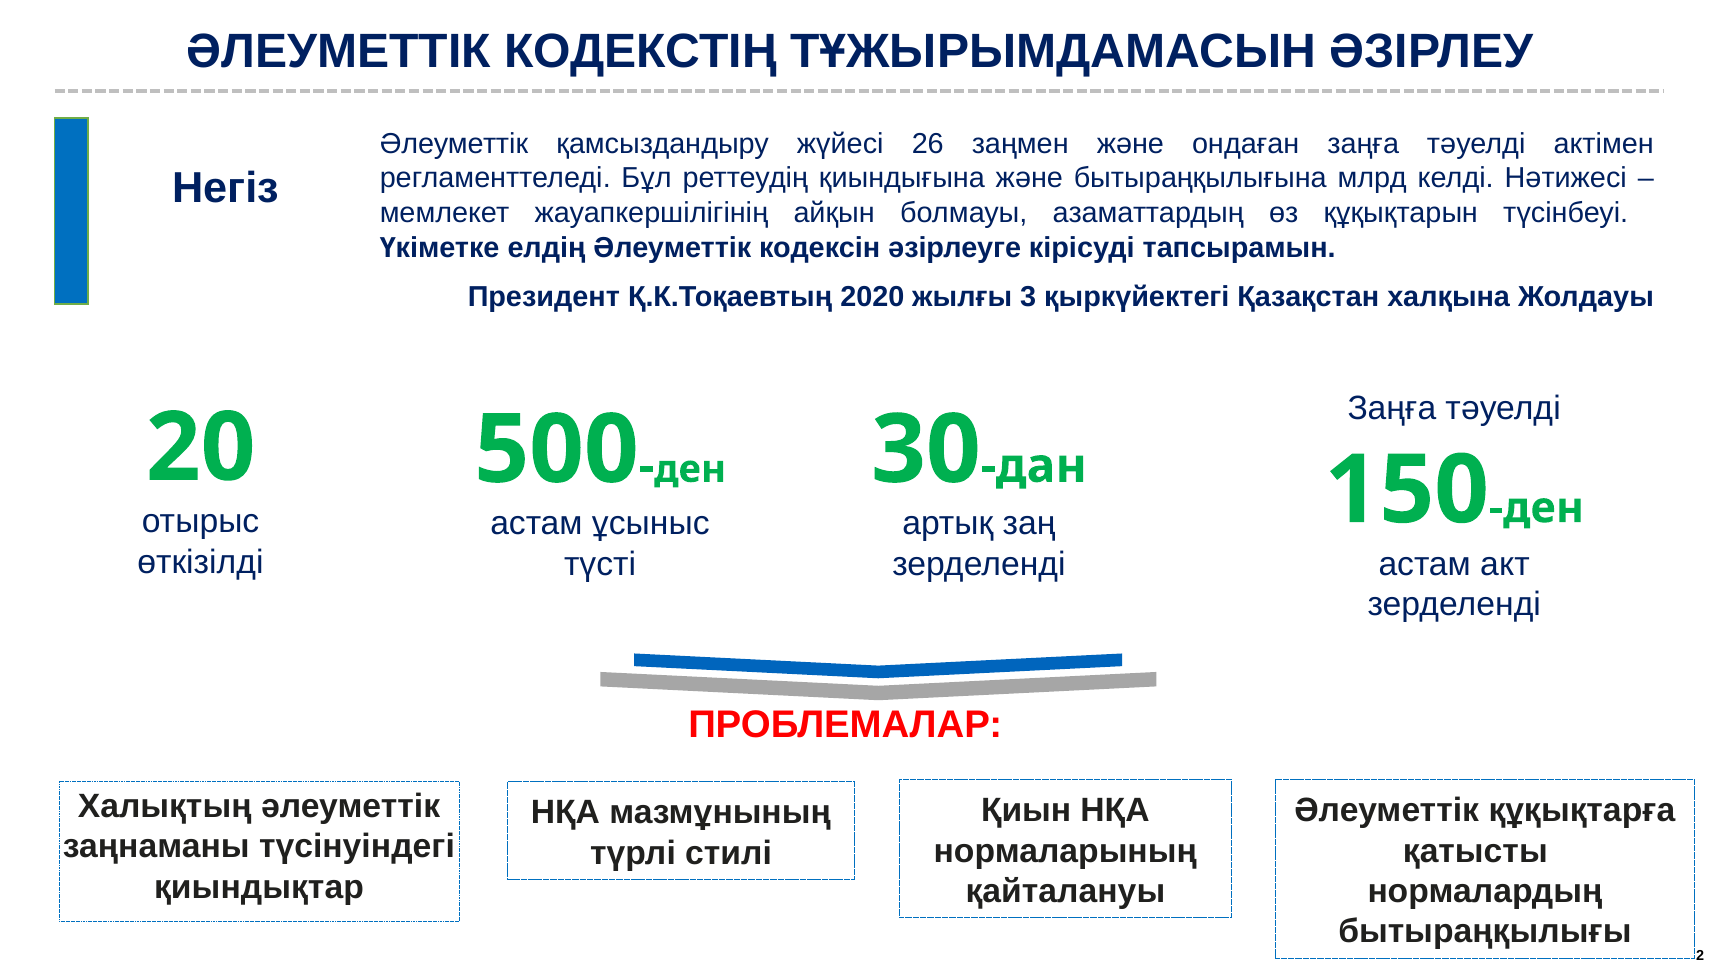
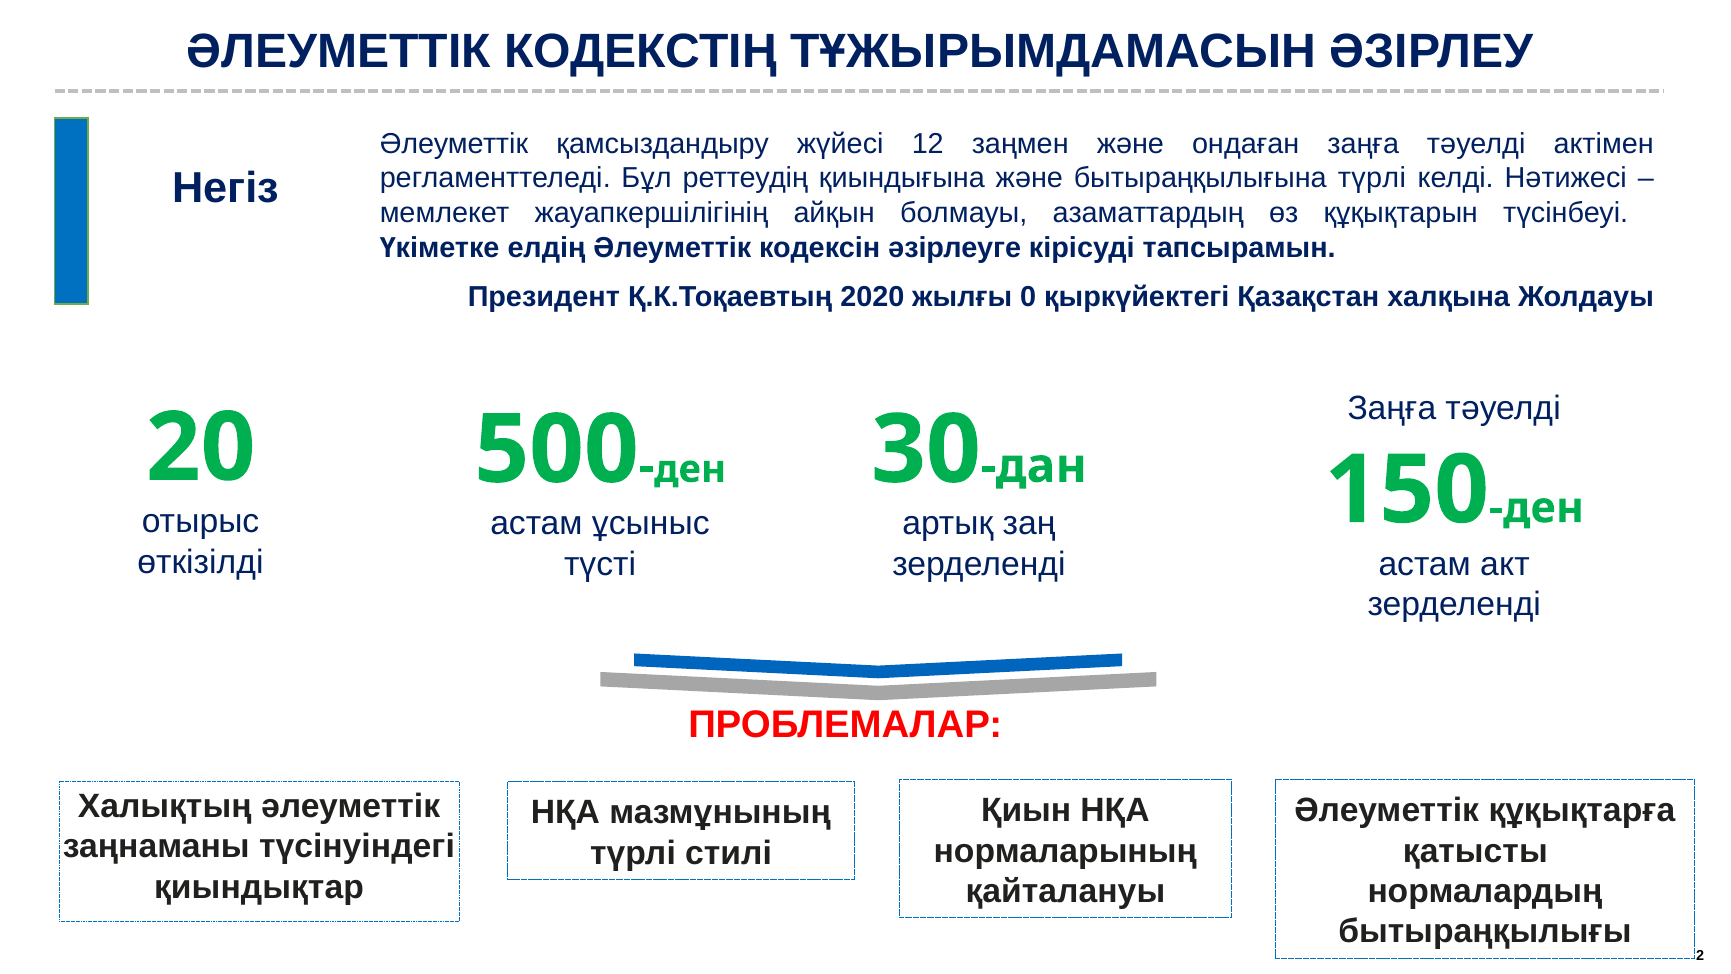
26: 26 -> 12
бытыраңқылығына млрд: млрд -> түрлі
3: 3 -> 0
